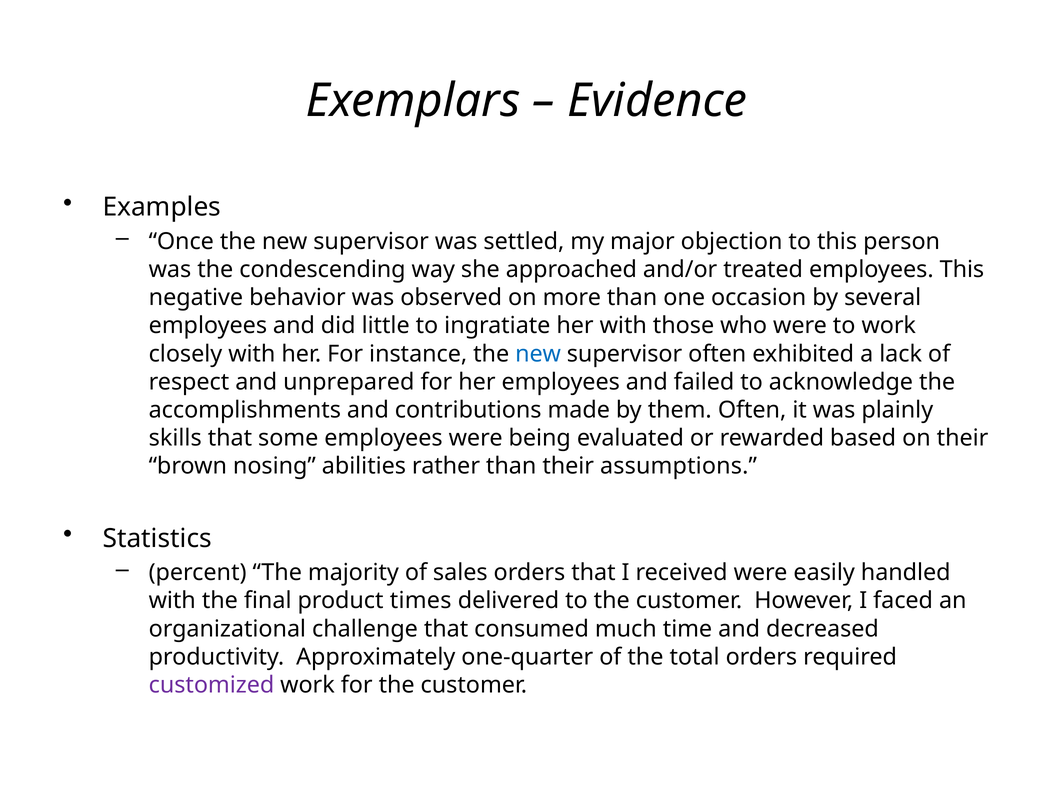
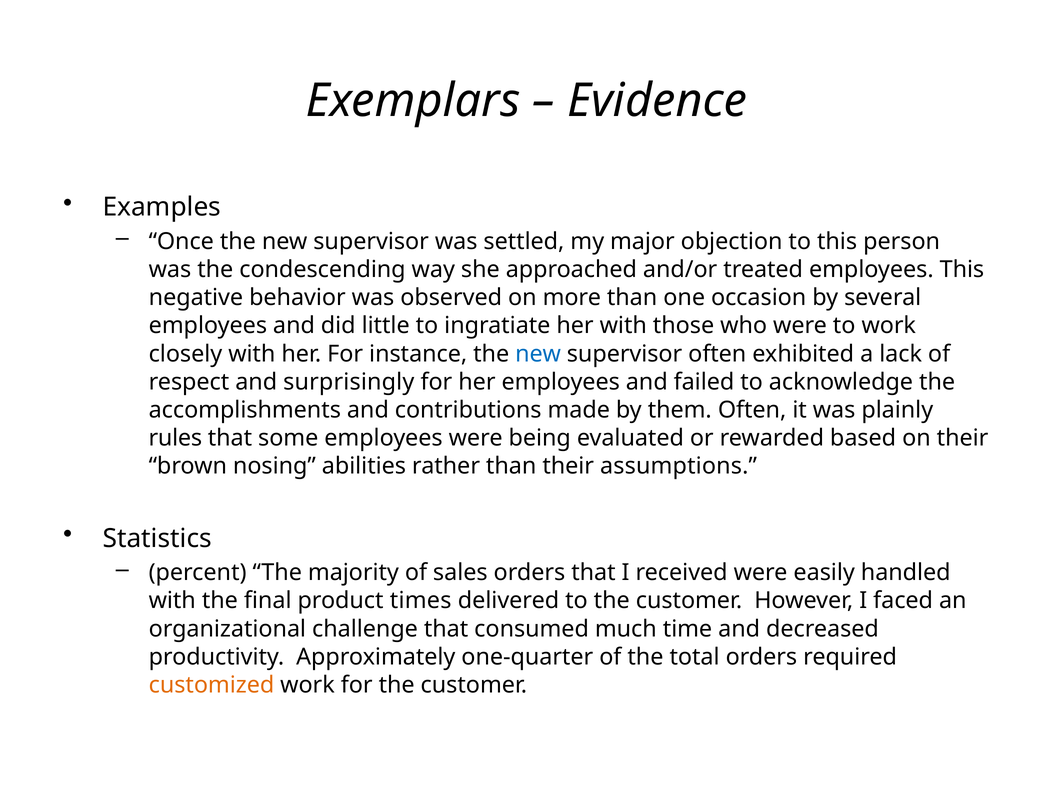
unprepared: unprepared -> surprisingly
skills: skills -> rules
customized colour: purple -> orange
